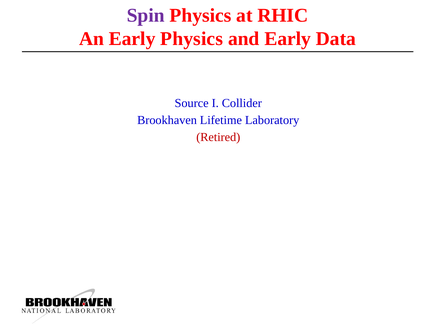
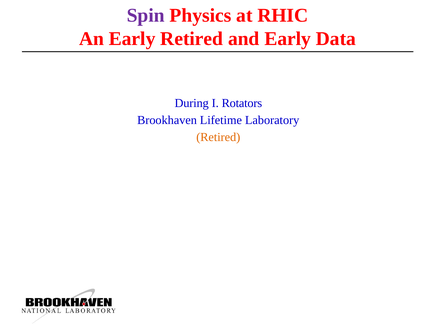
Early Physics: Physics -> Retired
Source: Source -> During
Collider: Collider -> Rotators
Retired at (218, 137) colour: red -> orange
